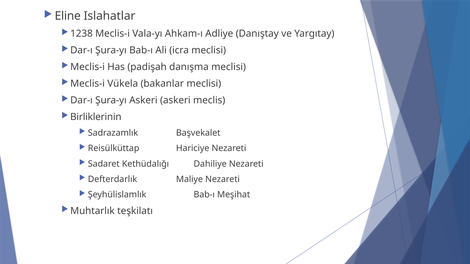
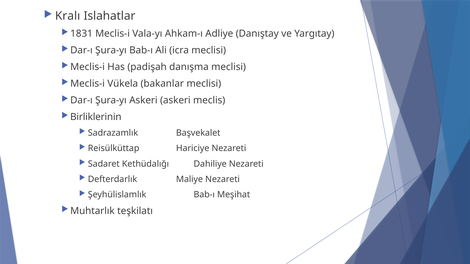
Eline: Eline -> Kralı
1238: 1238 -> 1831
